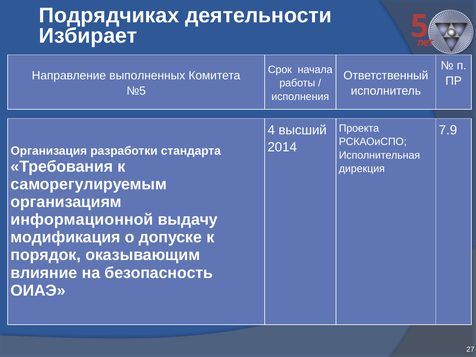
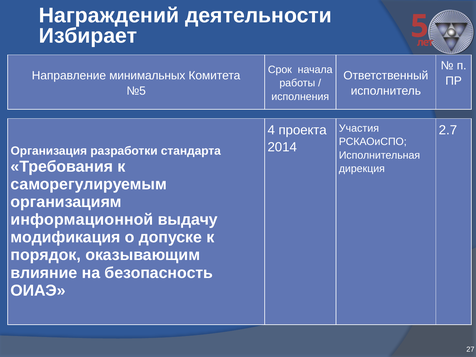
Подрядчиках: Подрядчиках -> Награждений
выполненных: выполненных -> минимальных
Проекта: Проекта -> Участия
высший: высший -> проекта
7.9: 7.9 -> 2.7
